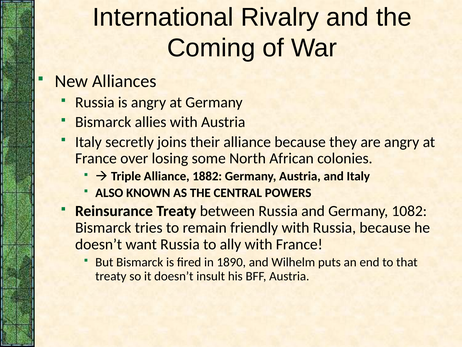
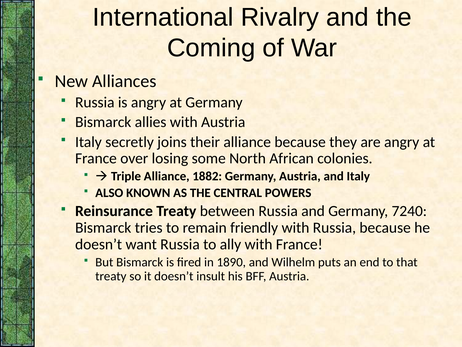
1082: 1082 -> 7240
